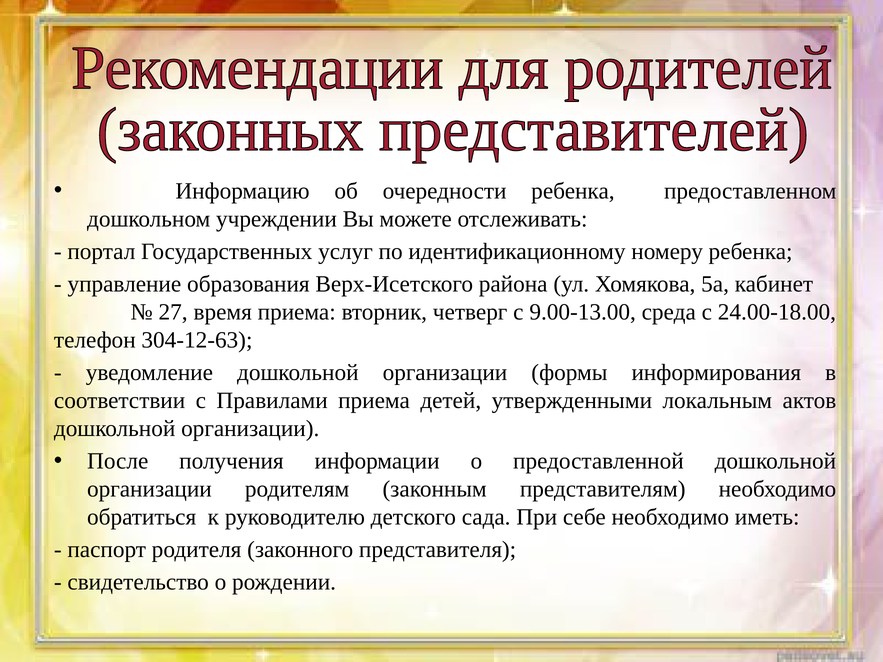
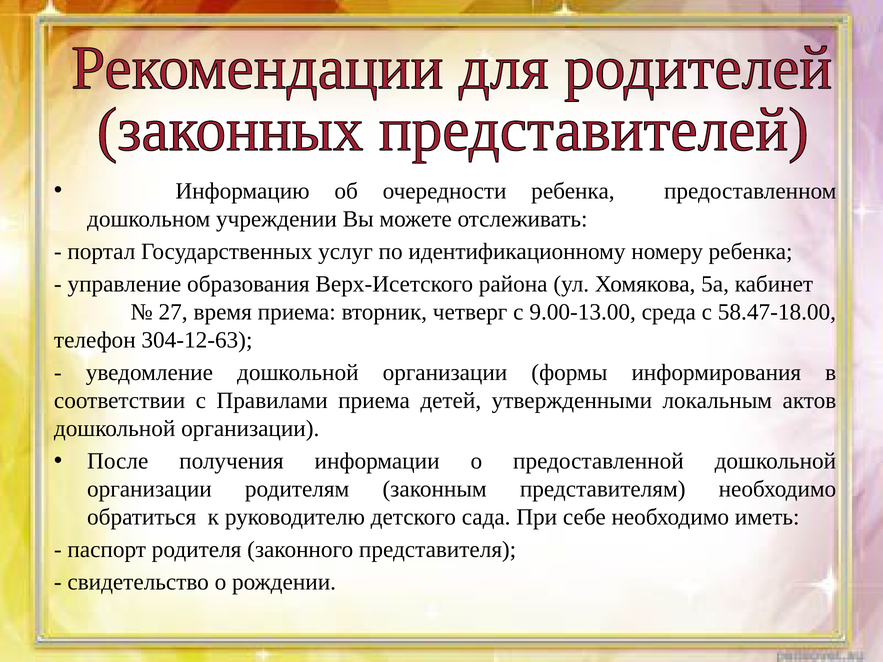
24.00-18.00: 24.00-18.00 -> 58.47-18.00
